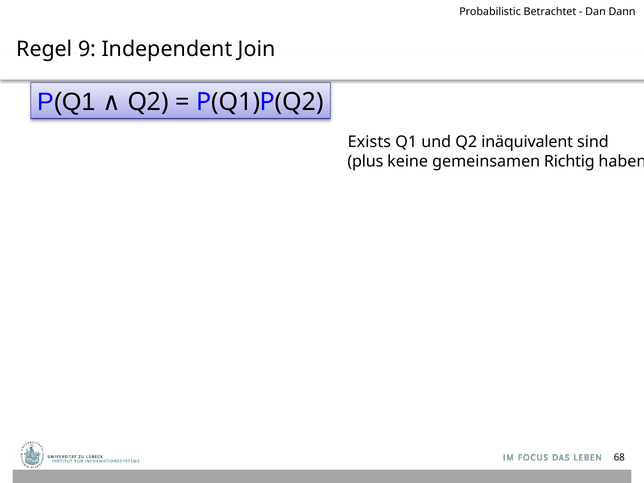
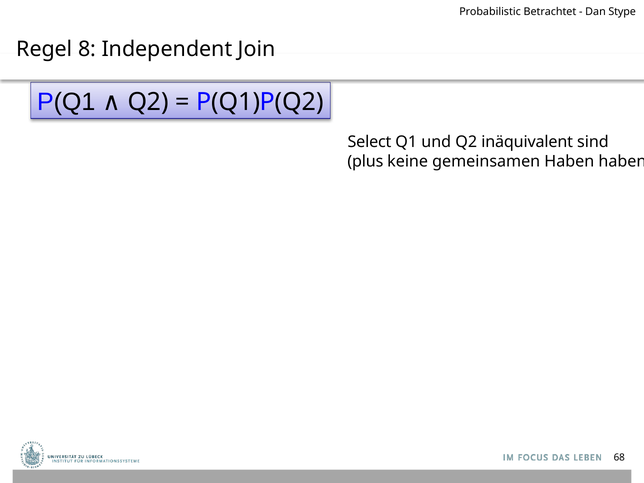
Dann: Dann -> Stype
9: 9 -> 8
Exists: Exists -> Select
gemeinsamen Richtig: Richtig -> Haben
